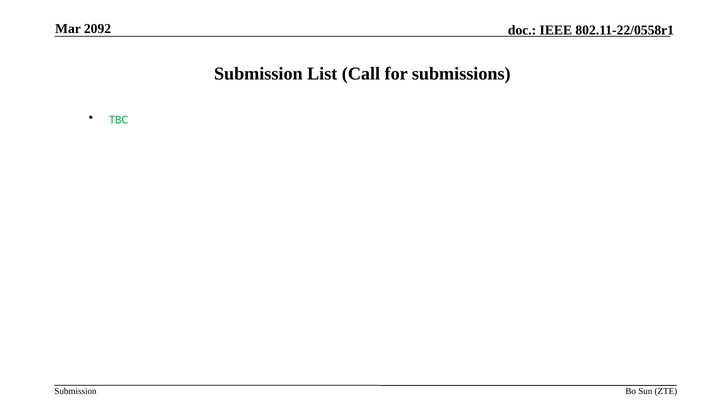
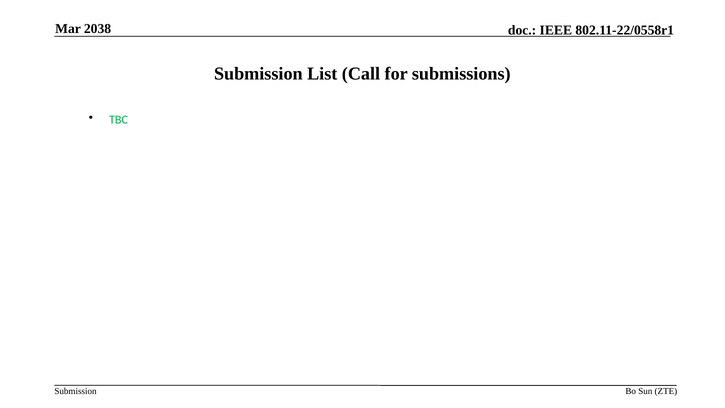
2092: 2092 -> 2038
